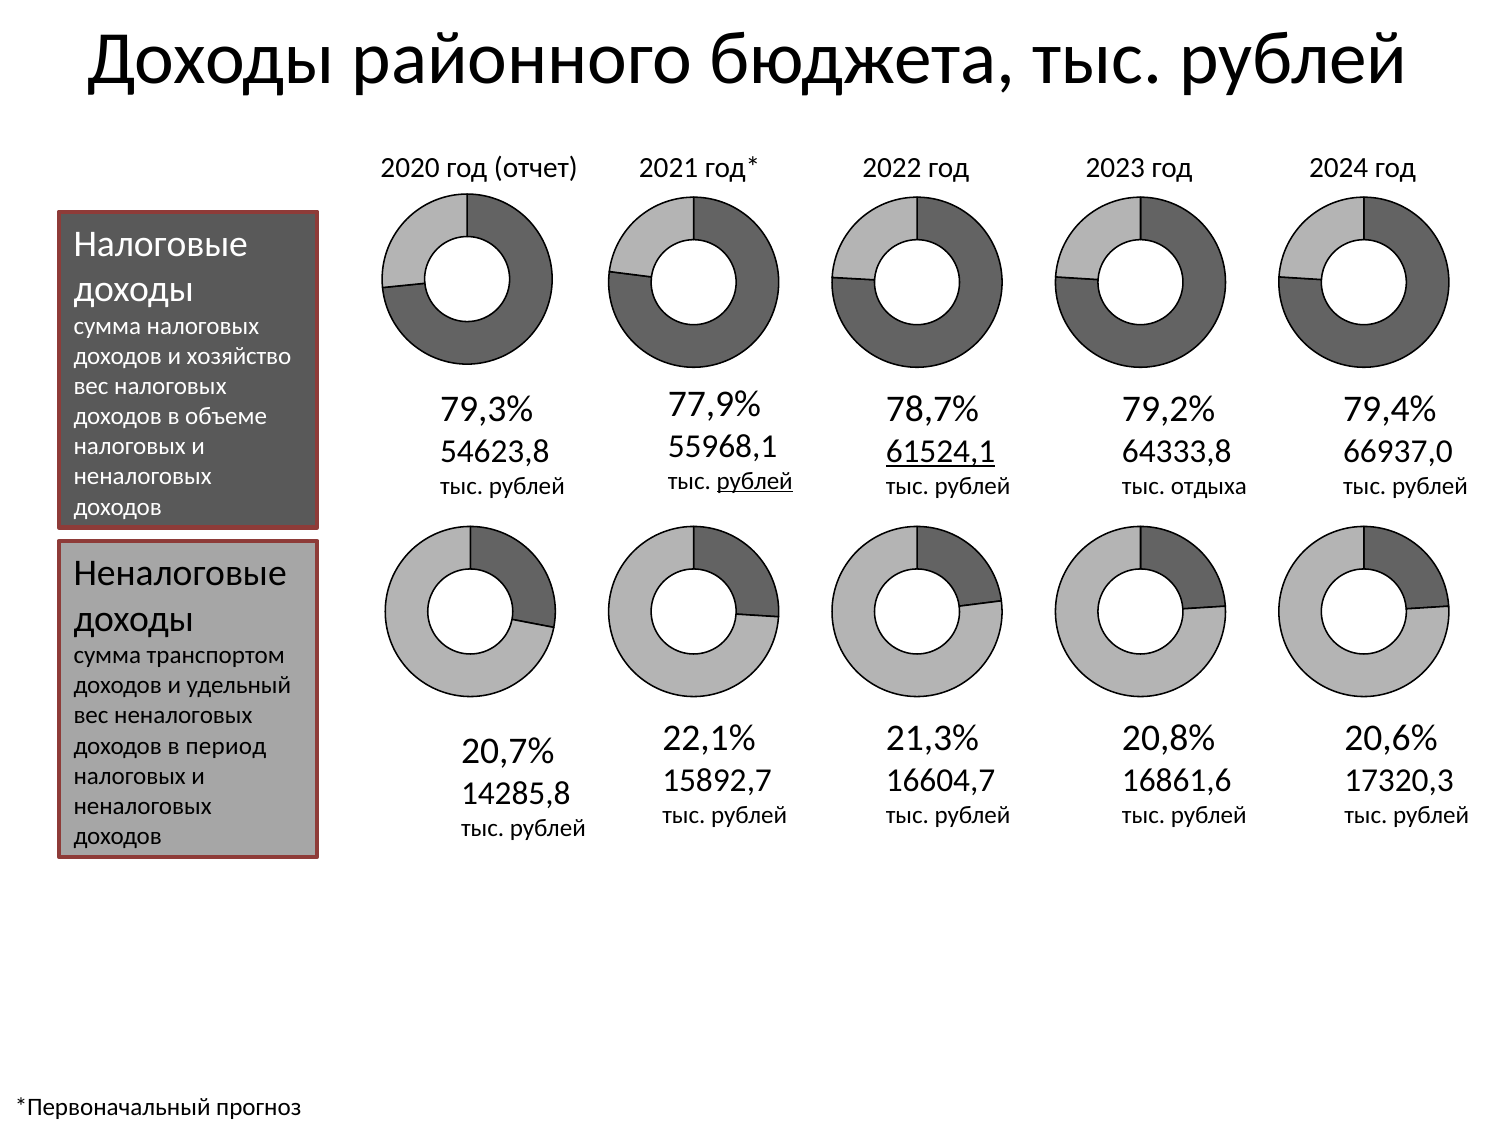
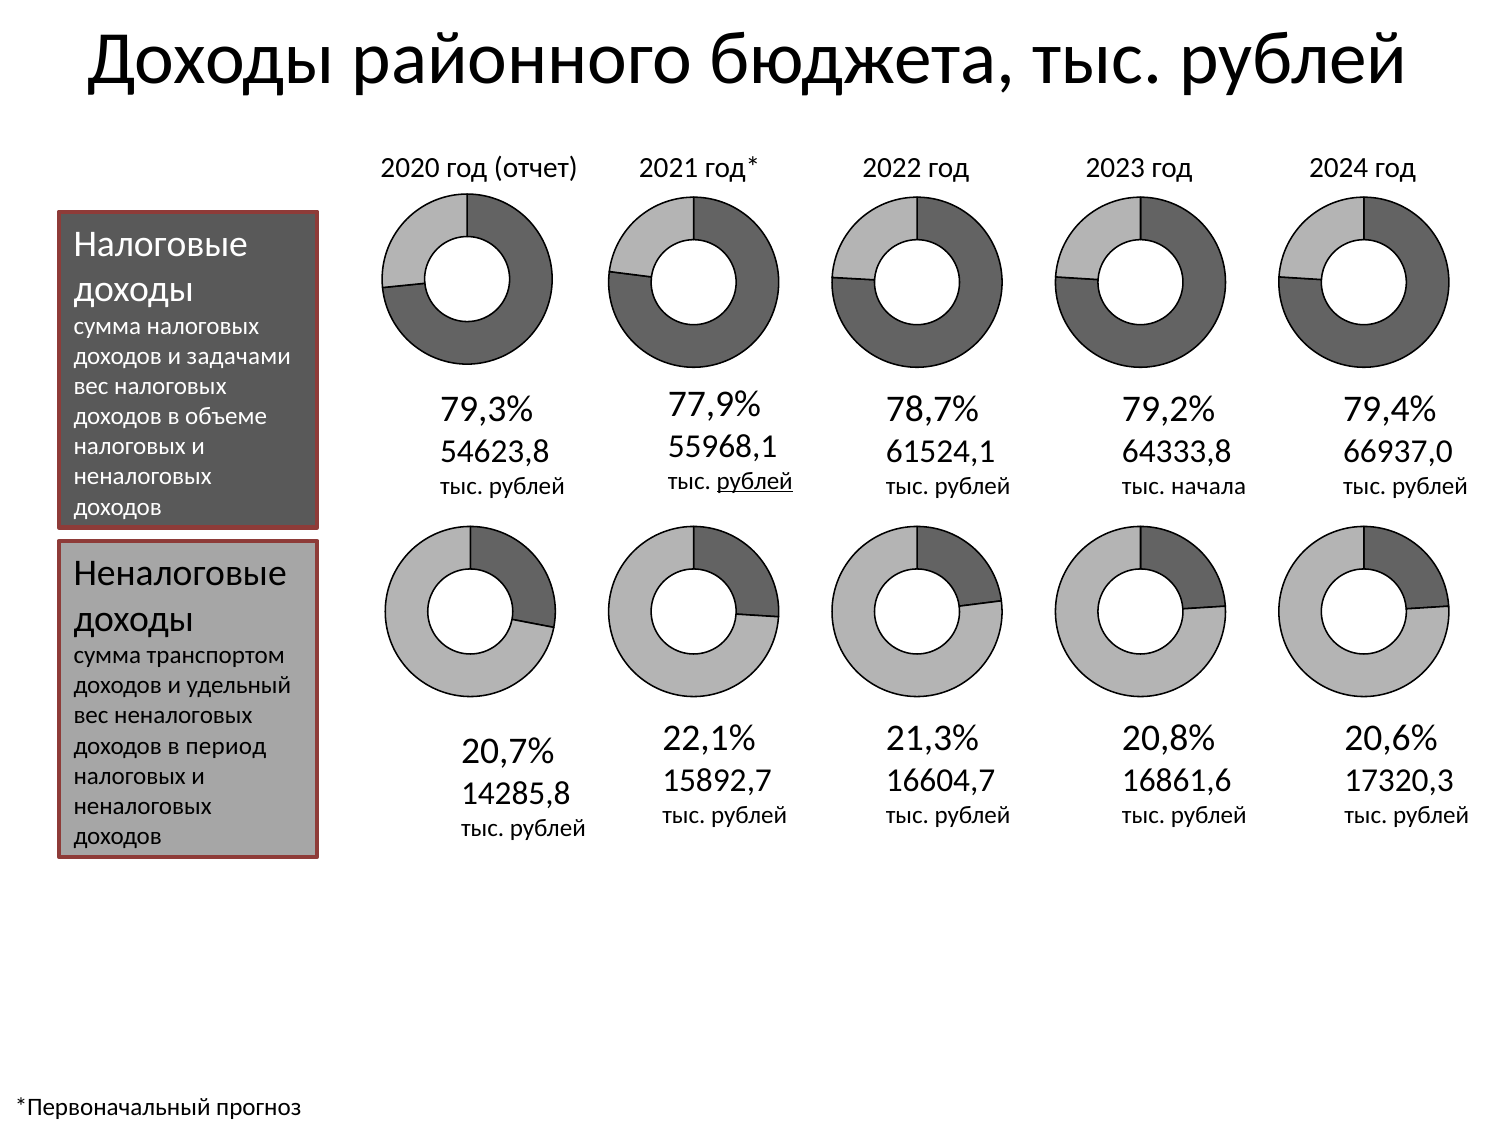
хозяйство: хозяйство -> задачами
61524,1 underline: present -> none
отдыха: отдыха -> начала
